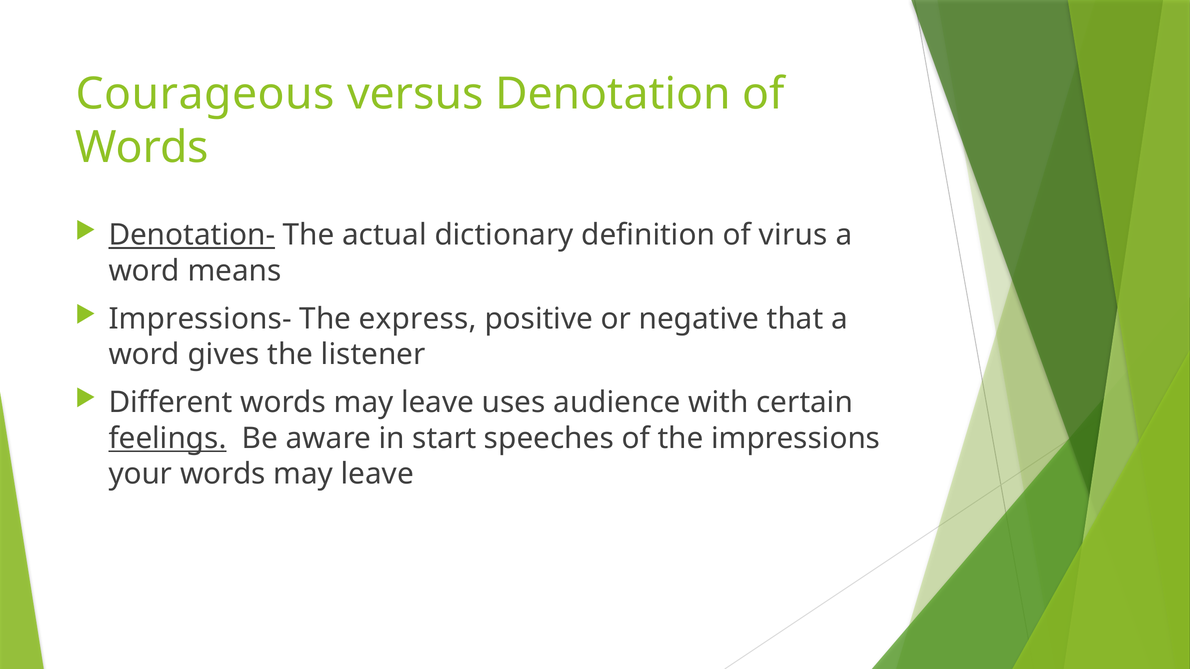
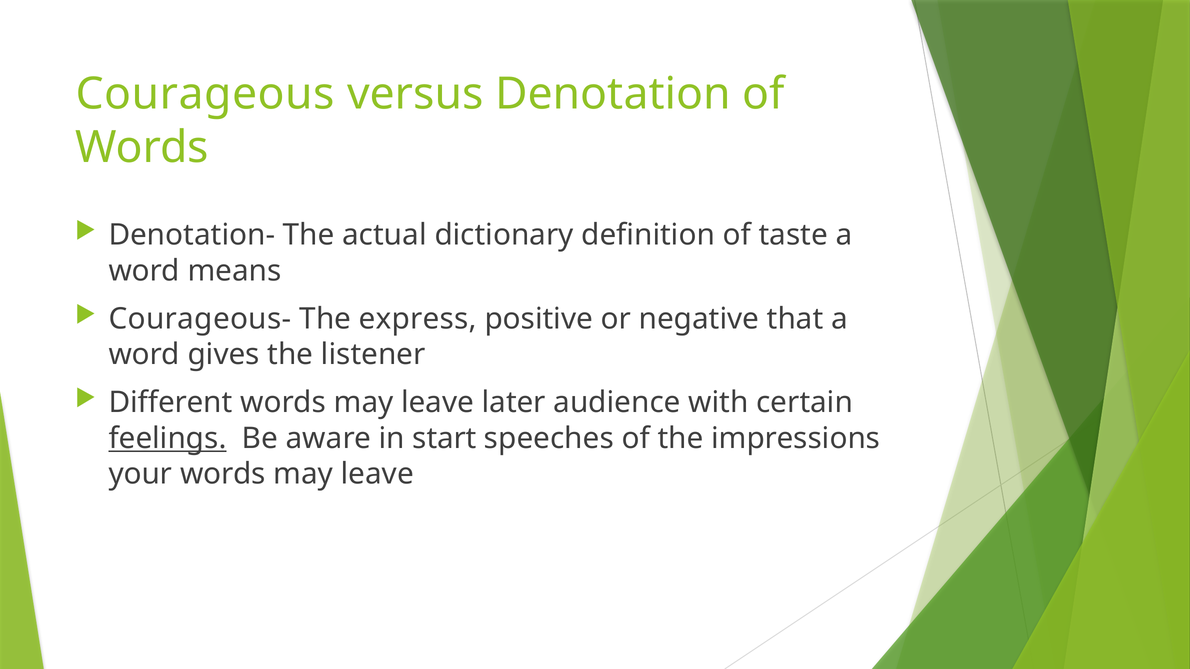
Denotation- underline: present -> none
virus: virus -> taste
Impressions-: Impressions- -> Courageous-
uses: uses -> later
